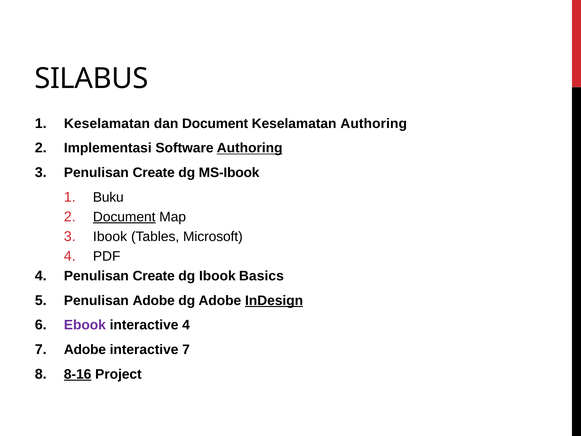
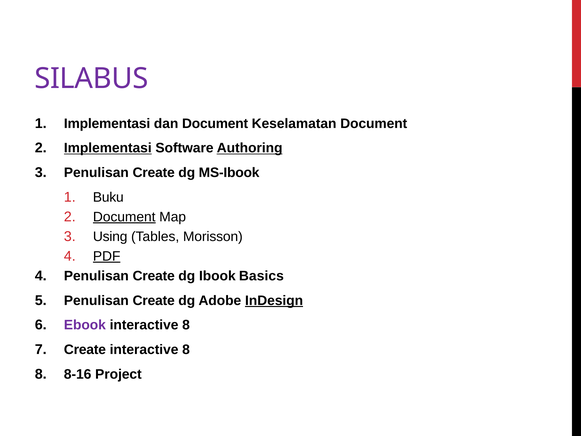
SILABUS colour: black -> purple
1 Keselamatan: Keselamatan -> Implementasi
Keselamatan Authoring: Authoring -> Document
Implementasi at (108, 148) underline: none -> present
Ibook at (110, 236): Ibook -> Using
Microsoft: Microsoft -> Morisson
PDF underline: none -> present
Adobe at (154, 300): Adobe -> Create
4 at (186, 325): 4 -> 8
Adobe at (85, 349): Adobe -> Create
7 at (186, 349): 7 -> 8
8-16 underline: present -> none
